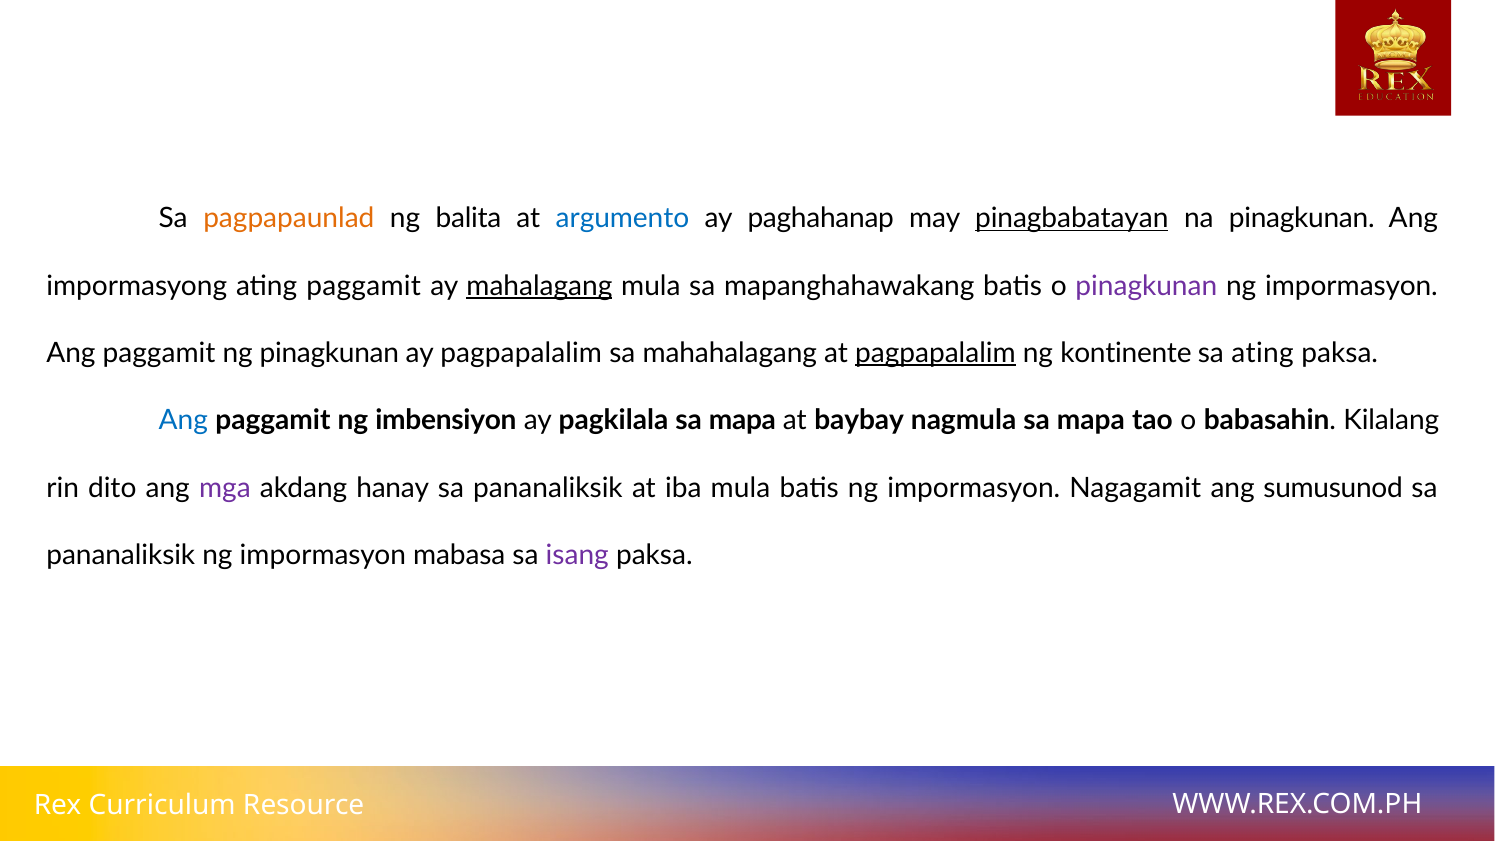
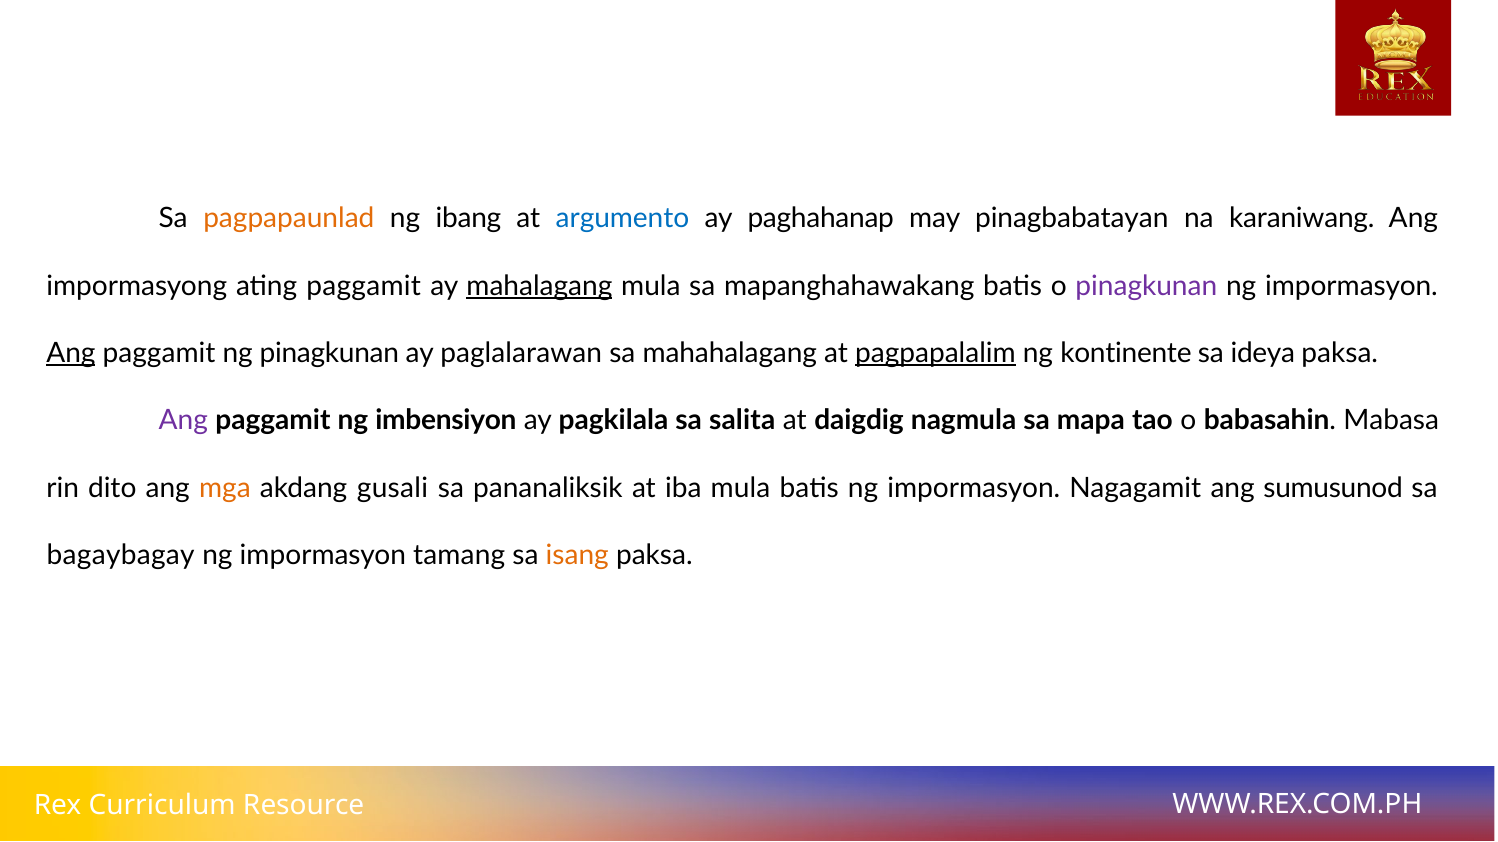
balita: balita -> ibang
pinagbabatayan underline: present -> none
na pinagkunan: pinagkunan -> karaniwang
Ang at (71, 353) underline: none -> present
ay pagpapalalim: pagpapalalim -> paglalarawan
sa ating: ating -> ideya
Ang at (183, 421) colour: blue -> purple
pagkilala sa mapa: mapa -> salita
baybay: baybay -> daigdig
Kilalang: Kilalang -> Mabasa
mga colour: purple -> orange
hanay: hanay -> gusali
pananaliksik at (121, 556): pananaliksik -> bagaybagay
mabasa: mabasa -> tamang
isang colour: purple -> orange
